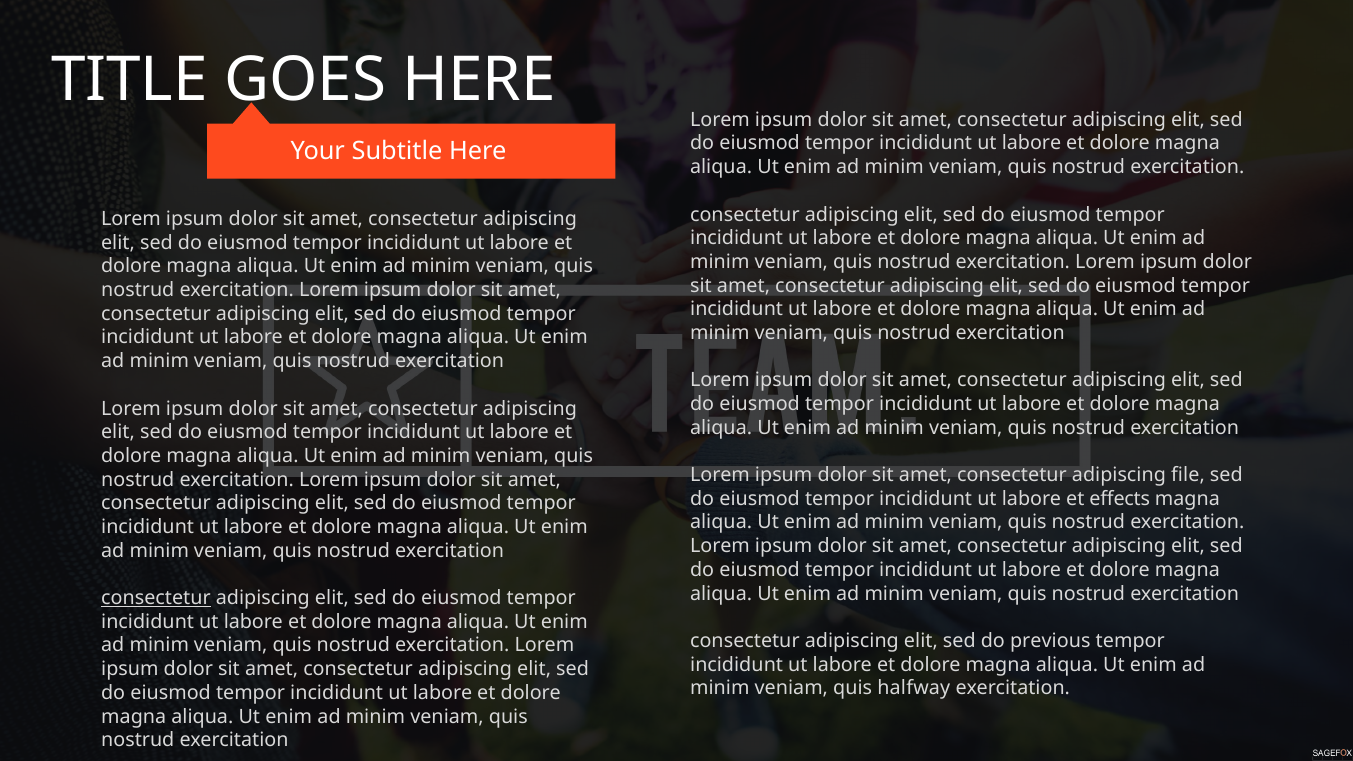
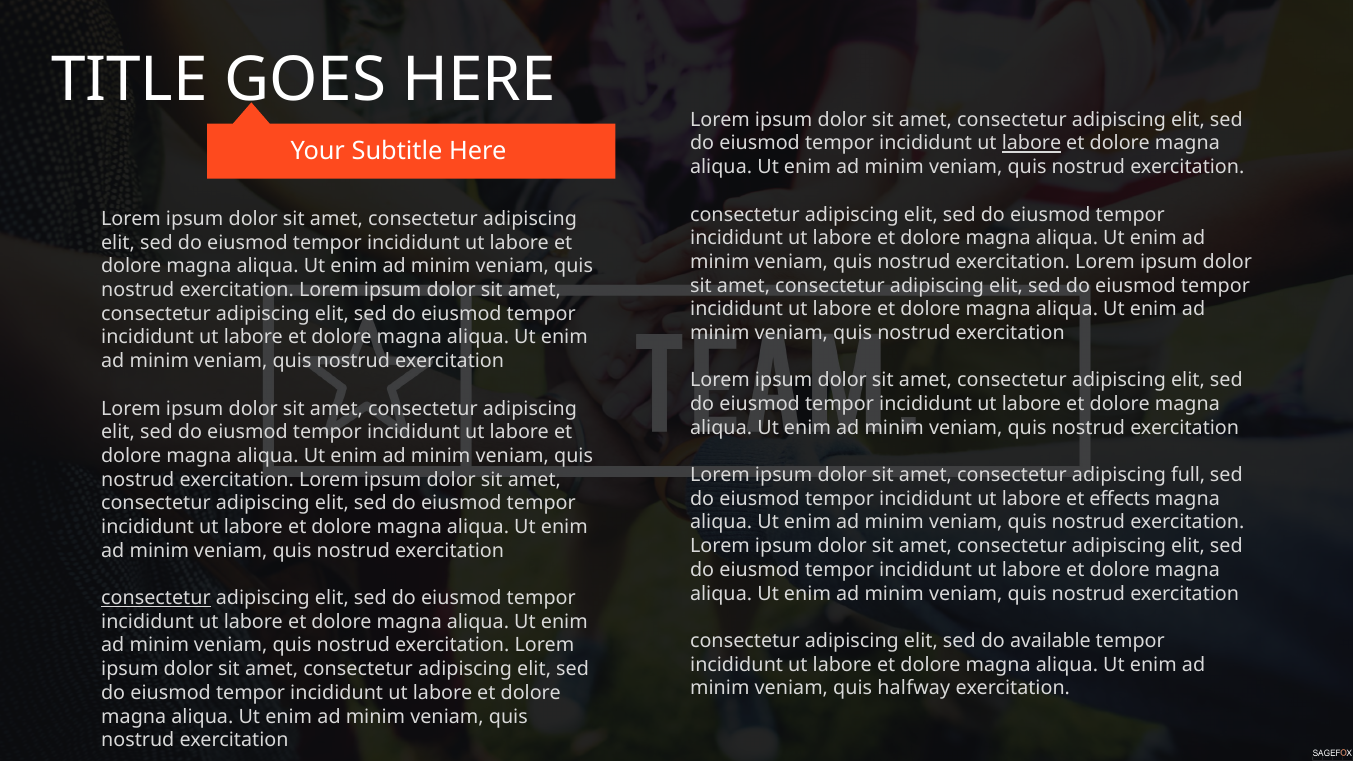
labore at (1031, 143) underline: none -> present
file: file -> full
previous: previous -> available
